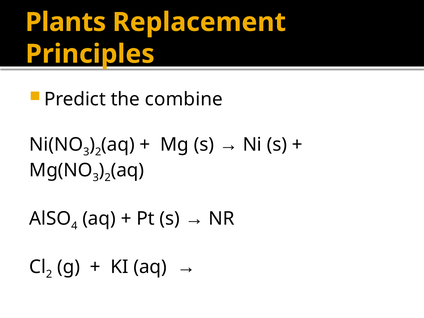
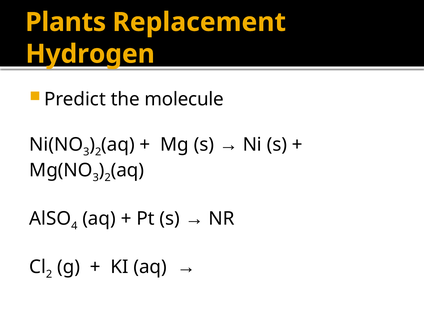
Principles: Principles -> Hydrogen
combine: combine -> molecule
